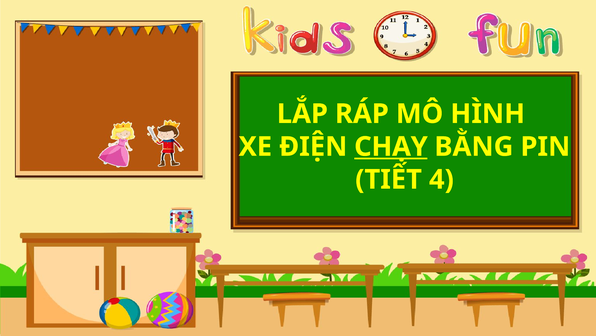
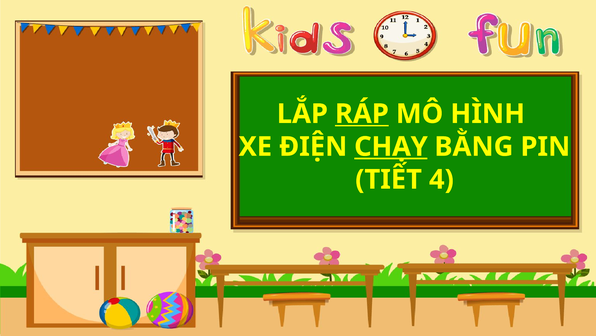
RÁP underline: none -> present
